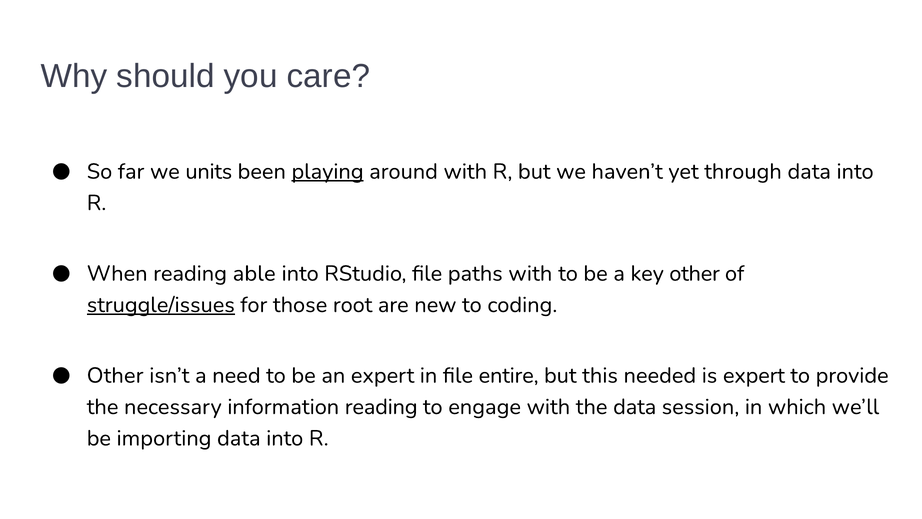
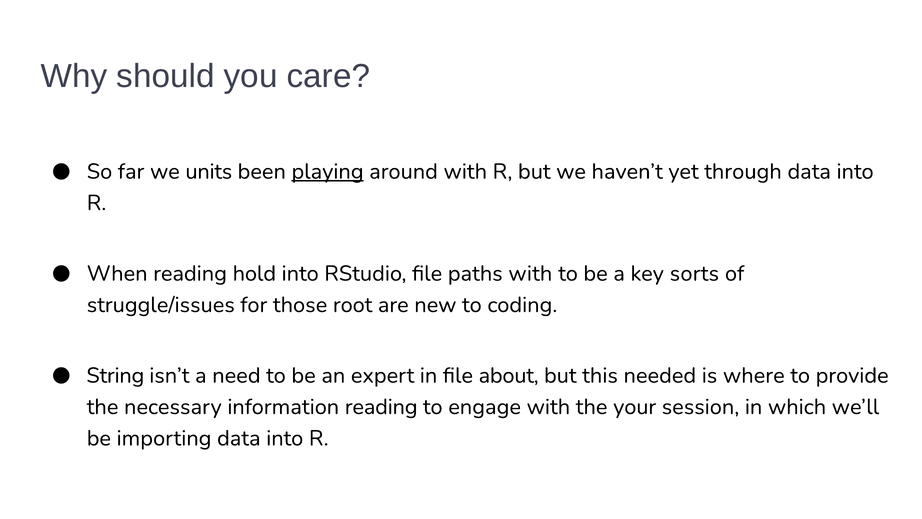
able: able -> hold
key other: other -> sorts
struggle/issues underline: present -> none
Other at (115, 375): Other -> String
entire: entire -> about
is expert: expert -> where
the data: data -> your
